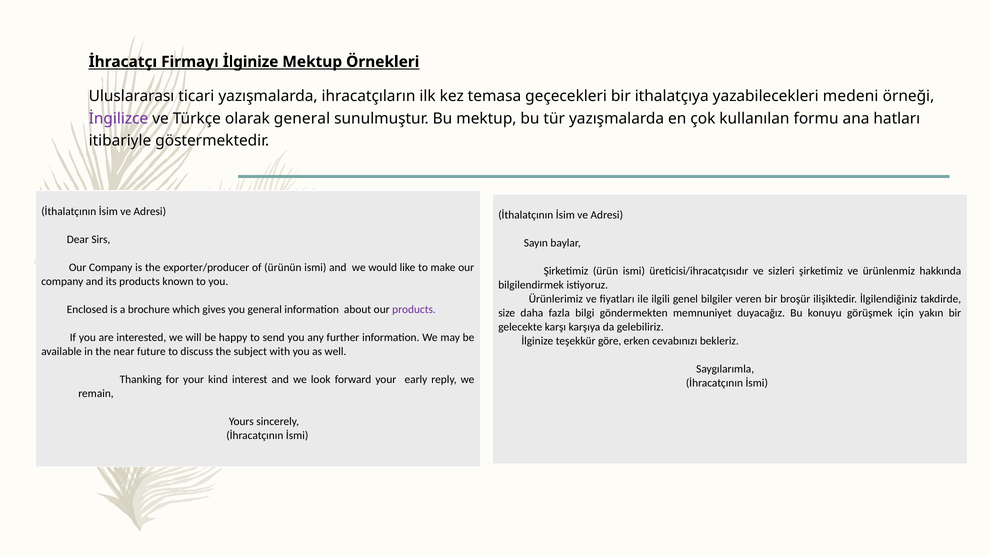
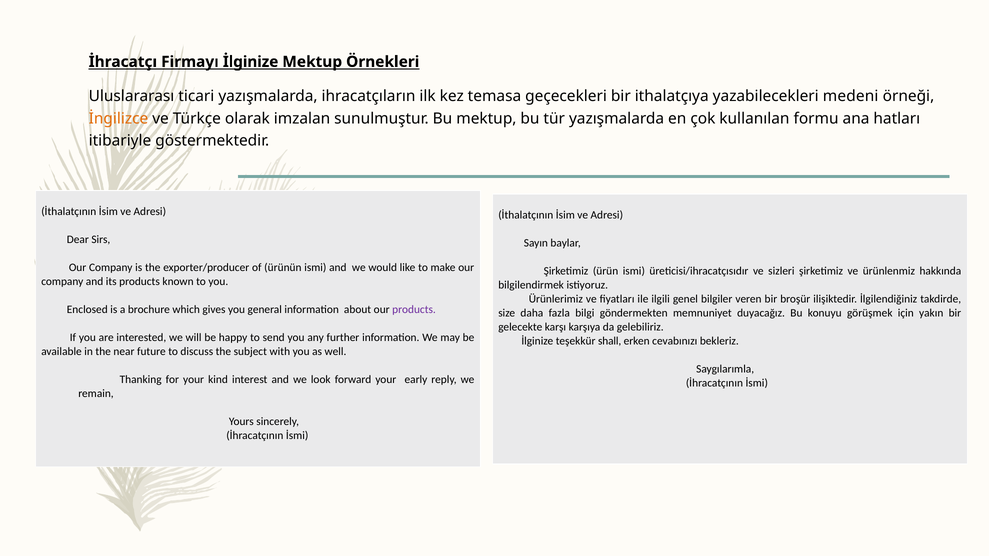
İngilizce colour: purple -> orange
olarak general: general -> imzalan
göre: göre -> shall
